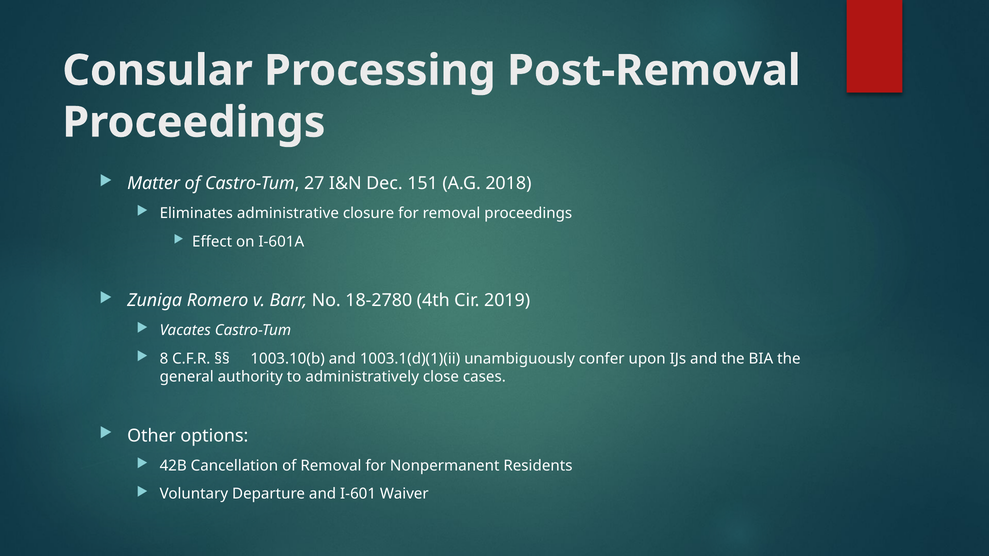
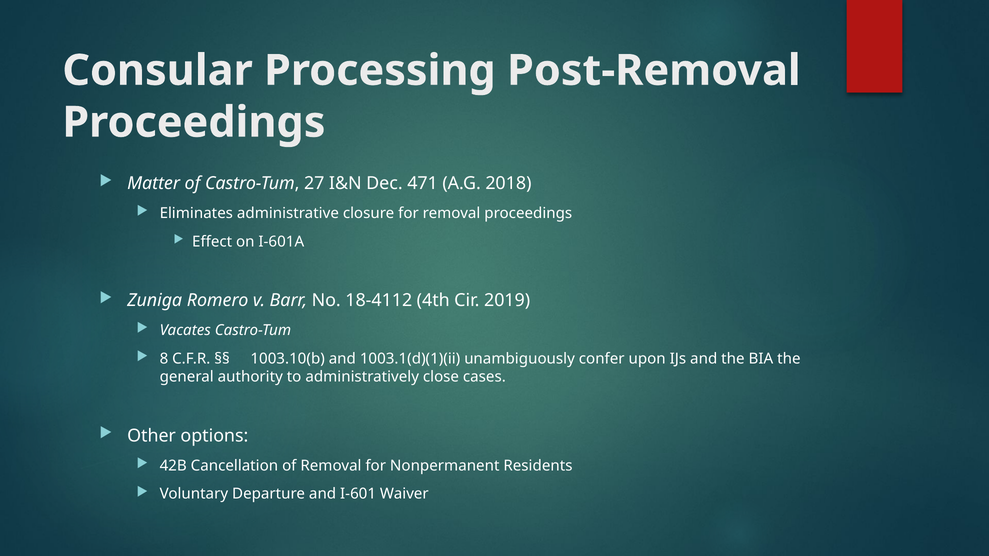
151: 151 -> 471
18-2780: 18-2780 -> 18-4112
